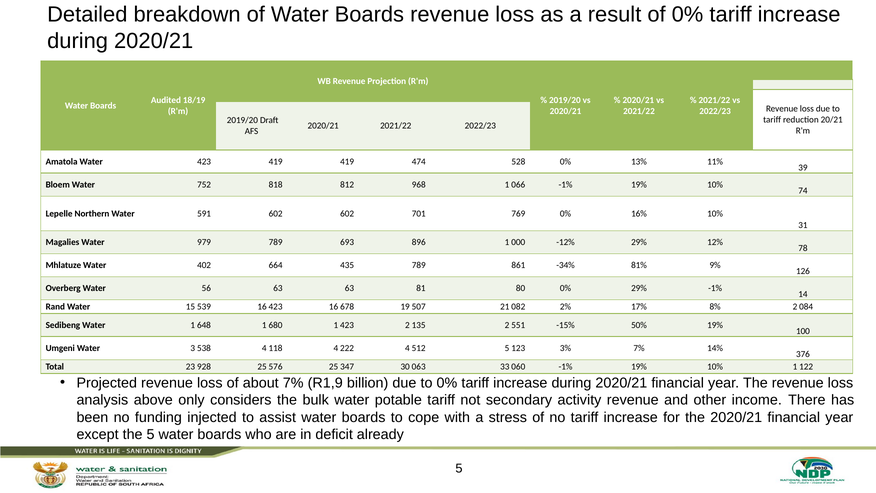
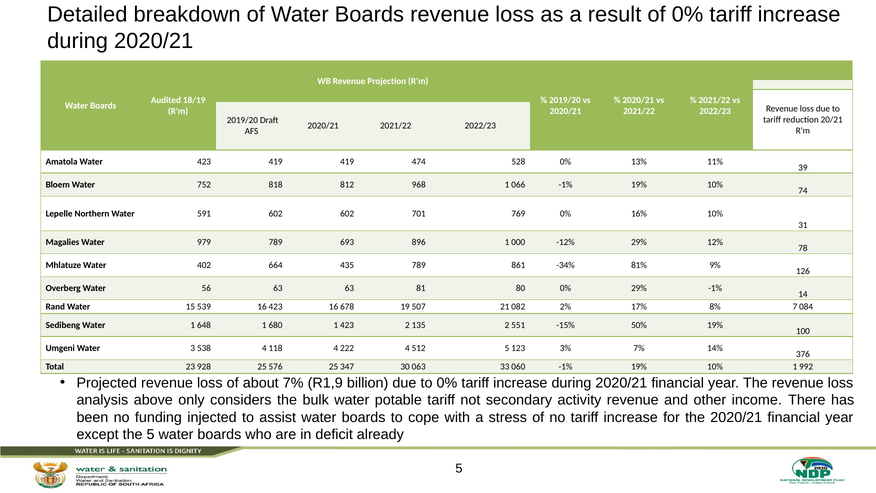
8% 2: 2 -> 7
122: 122 -> 992
